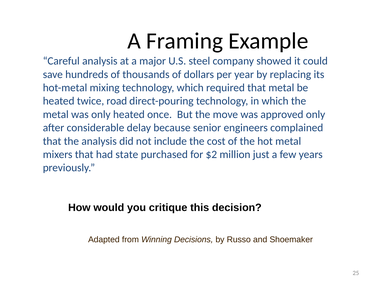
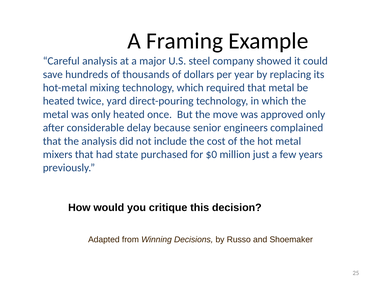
road: road -> yard
$2: $2 -> $0
